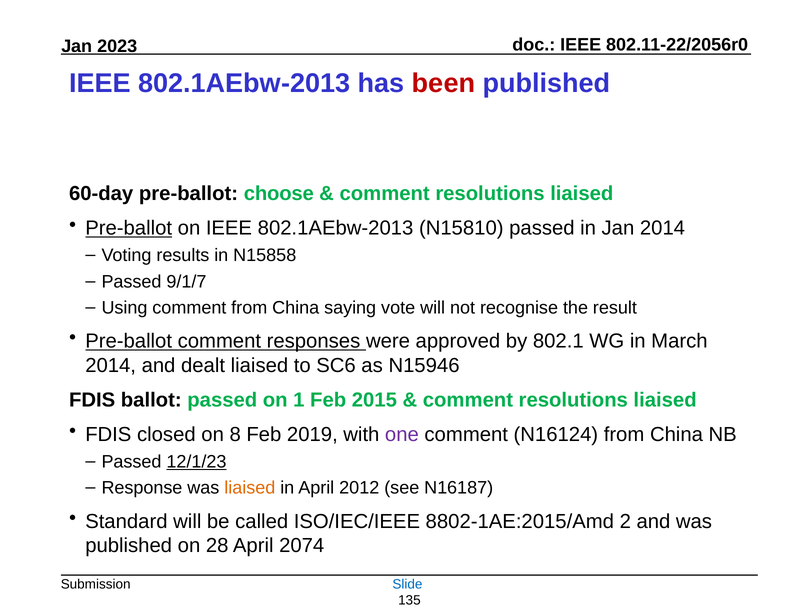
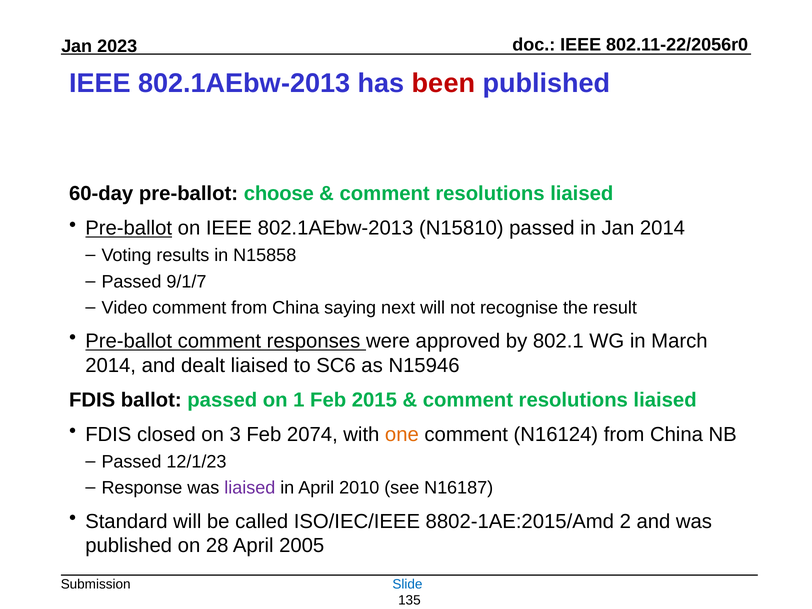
Using: Using -> Video
vote: vote -> next
8: 8 -> 3
2019: 2019 -> 2074
one colour: purple -> orange
12/1/23 underline: present -> none
liaised at (250, 488) colour: orange -> purple
2012: 2012 -> 2010
2074: 2074 -> 2005
